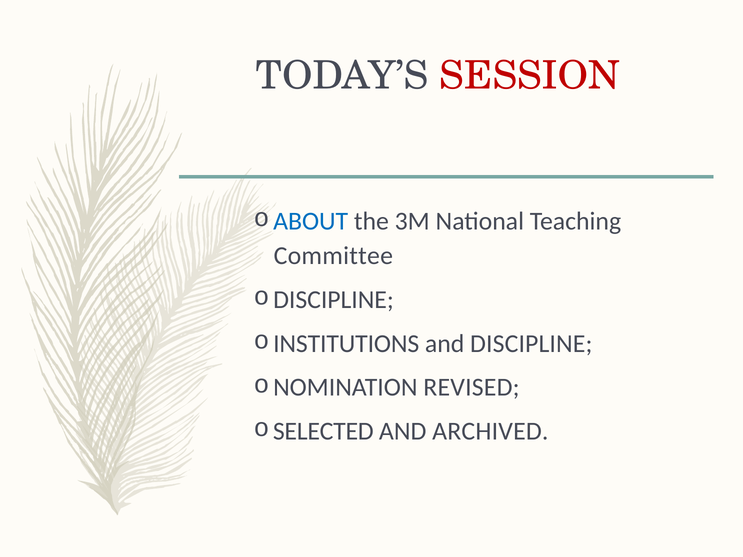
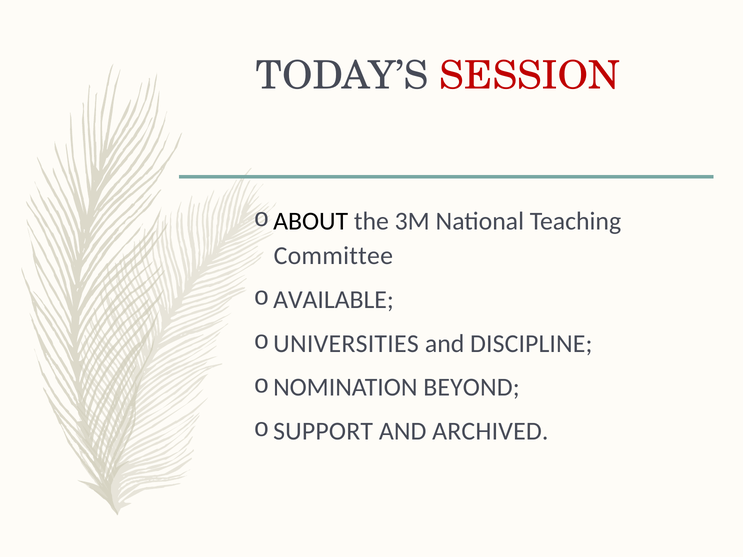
ABOUT colour: blue -> black
DISCIPLINE at (333, 300): DISCIPLINE -> AVAILABLE
INSTITUTIONS: INSTITUTIONS -> UNIVERSITIES
REVISED: REVISED -> BEYOND
SELECTED: SELECTED -> SUPPORT
